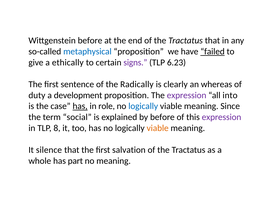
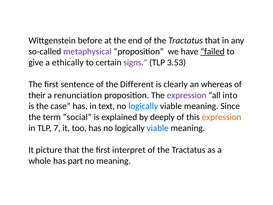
metaphysical colour: blue -> purple
6.23: 6.23 -> 3.53
Radically: Radically -> Different
duty: duty -> their
development: development -> renunciation
has at (80, 106) underline: present -> none
role: role -> text
by before: before -> deeply
expression at (222, 117) colour: purple -> orange
8: 8 -> 7
viable at (158, 128) colour: orange -> blue
silence: silence -> picture
salvation: salvation -> interpret
